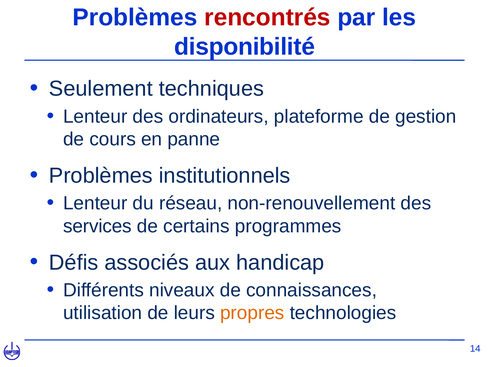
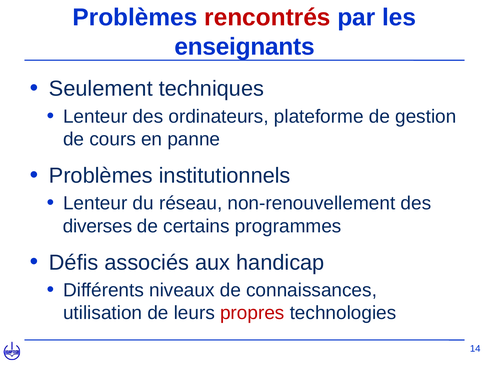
disponibilité: disponibilité -> enseignants
services: services -> diverses
propres colour: orange -> red
